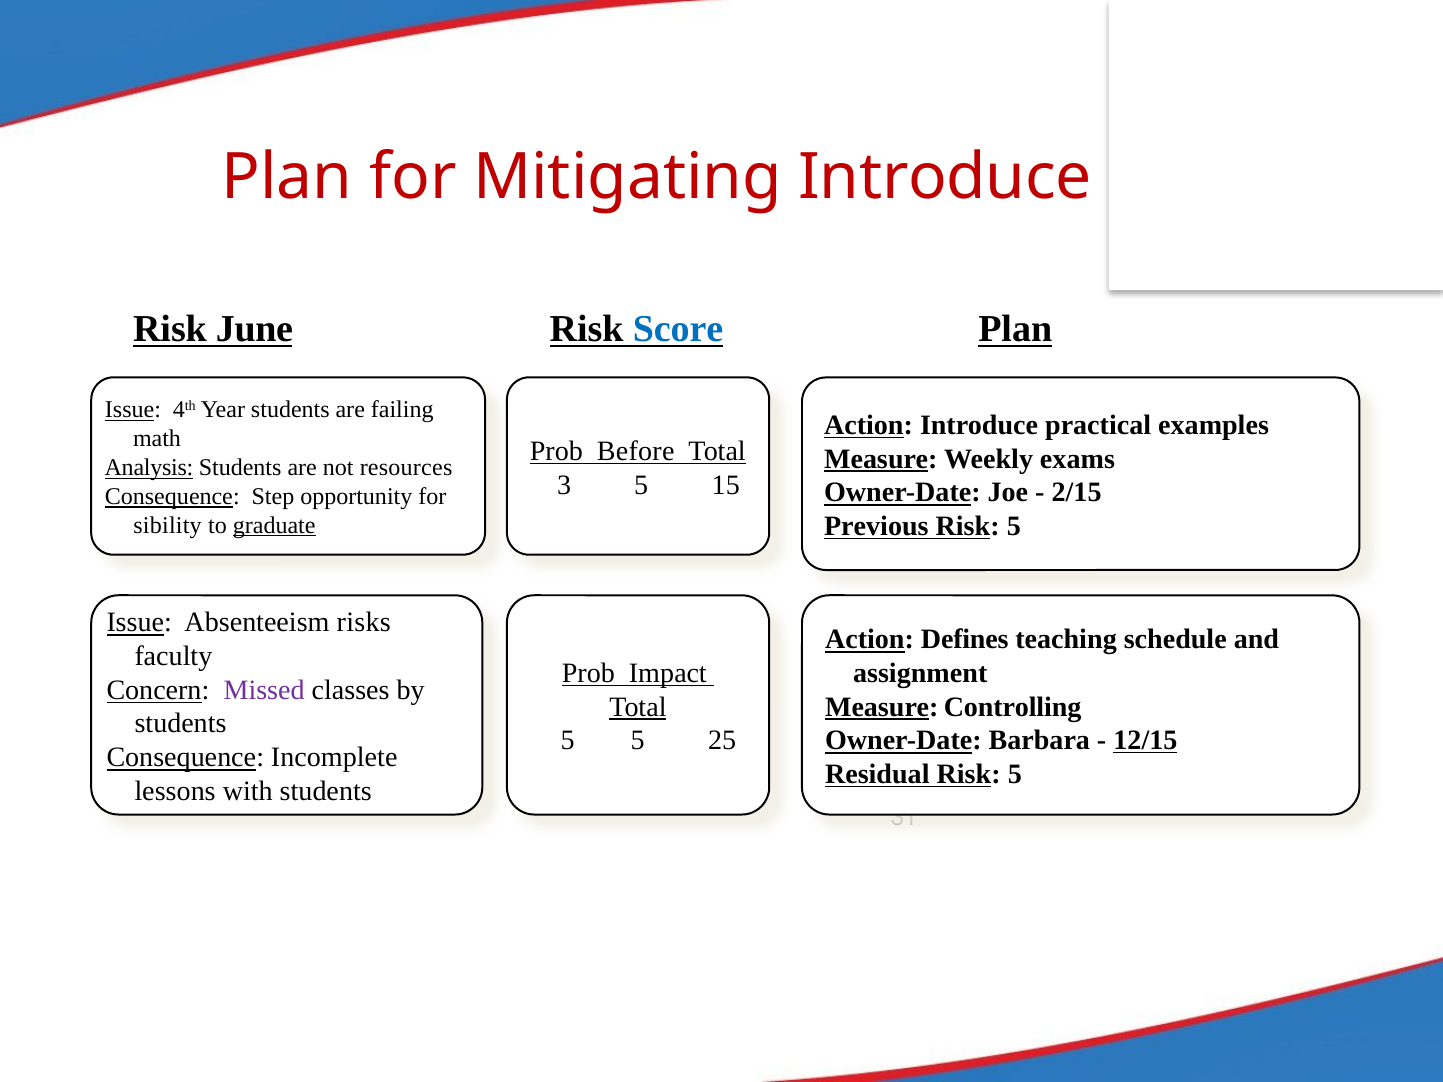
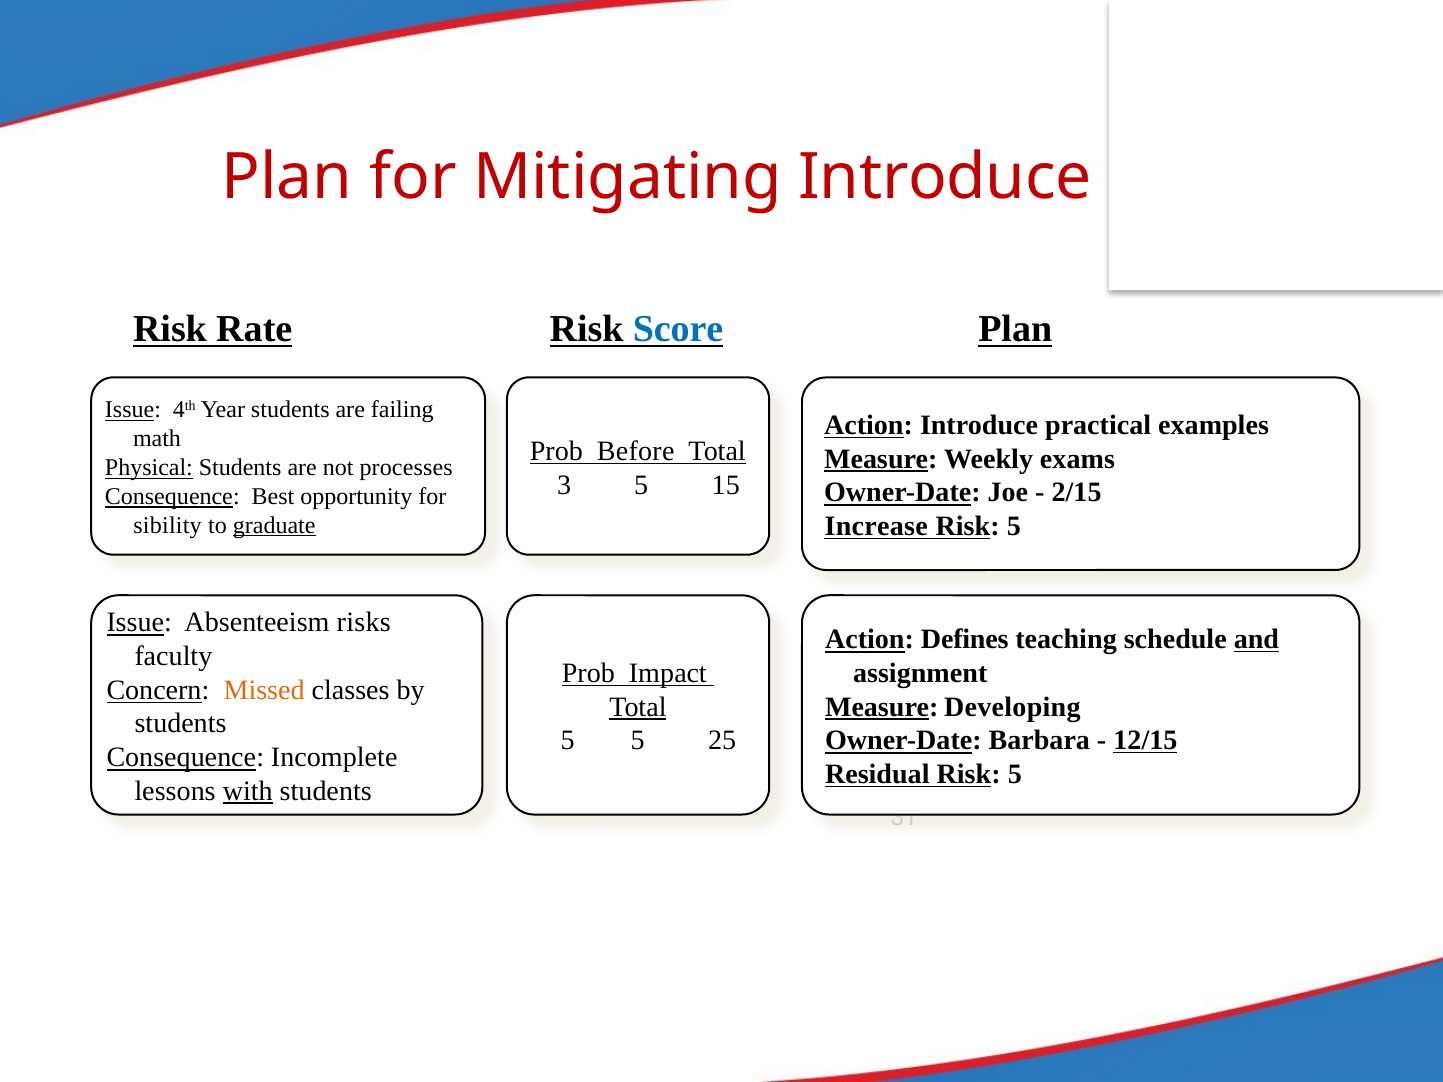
June: June -> Rate
Analysis: Analysis -> Physical
resources: resources -> processes
Step: Step -> Best
Previous: Previous -> Increase
and underline: none -> present
Missed colour: purple -> orange
Controlling: Controlling -> Developing
with underline: none -> present
